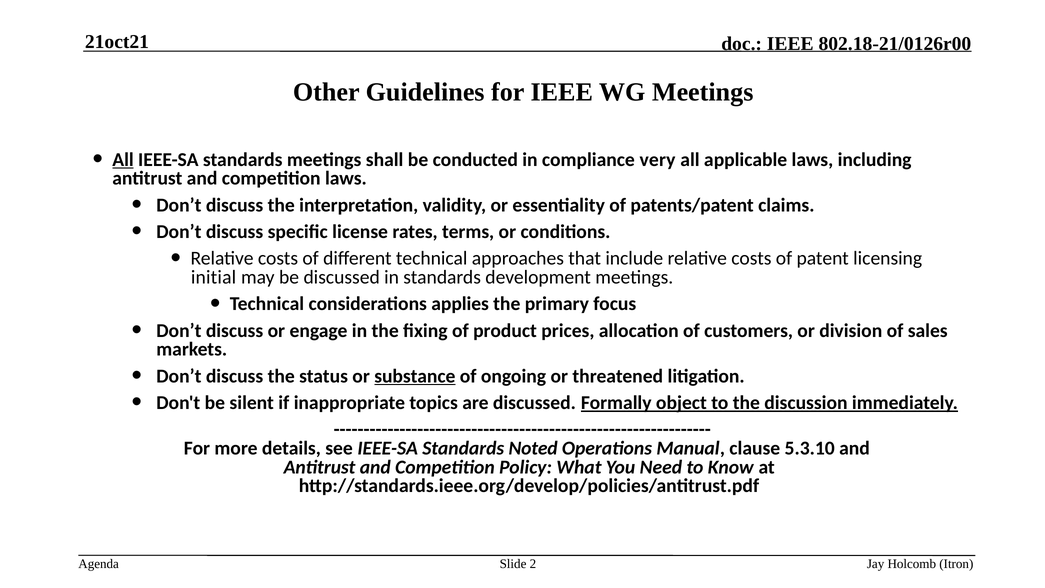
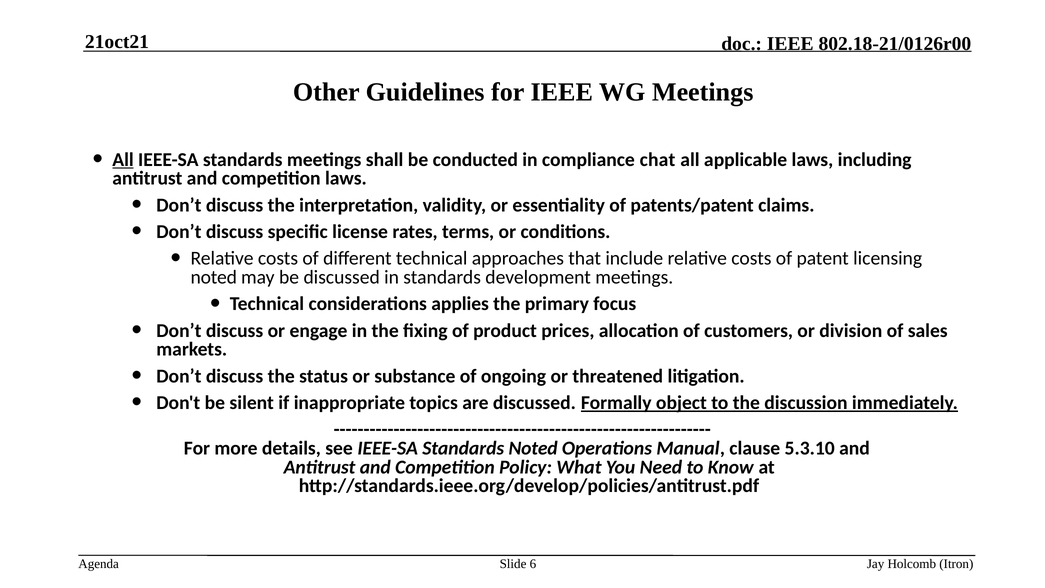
very: very -> chat
initial at (214, 277): initial -> noted
substance underline: present -> none
2: 2 -> 6
